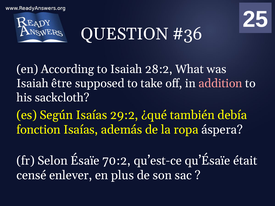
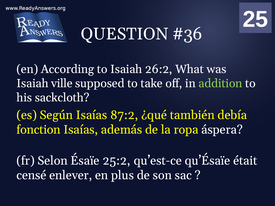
28:2: 28:2 -> 26:2
être: être -> ville
addition colour: pink -> light green
29:2: 29:2 -> 87:2
70:2: 70:2 -> 25:2
